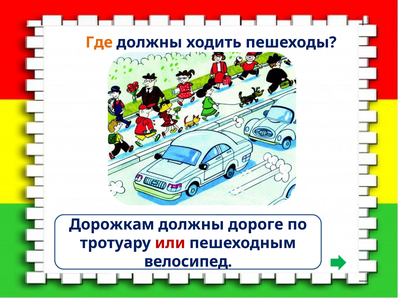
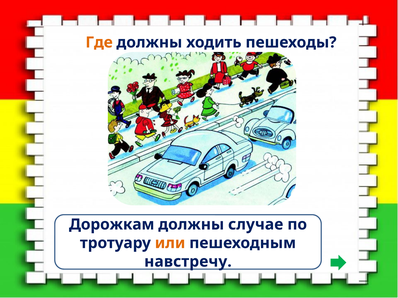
дороге: дороге -> случае
или colour: red -> orange
велосипед: велосипед -> навстречу
